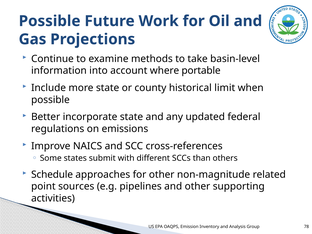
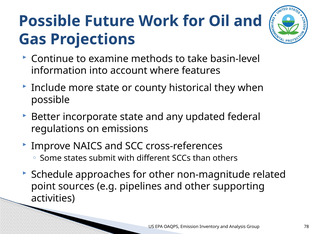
portable: portable -> features
limit: limit -> they
